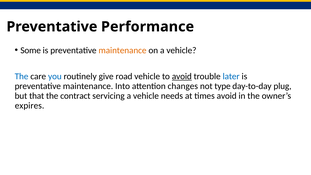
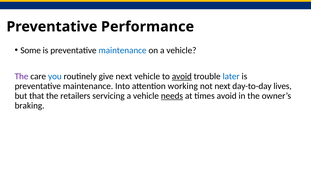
maintenance at (123, 50) colour: orange -> blue
The at (22, 76) colour: blue -> purple
give road: road -> next
changes: changes -> working
not type: type -> next
plug: plug -> lives
contract: contract -> retailers
needs underline: none -> present
expires: expires -> braking
